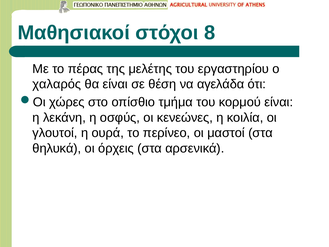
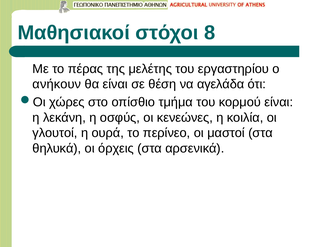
χαλαρός: χαλαρός -> ανήκουν
